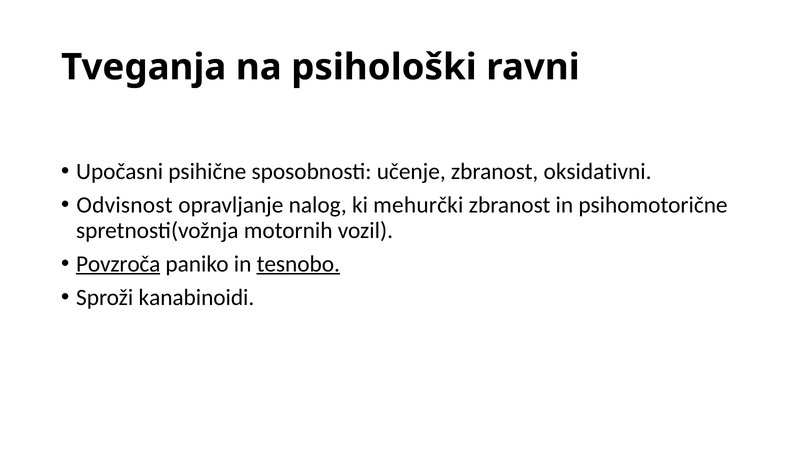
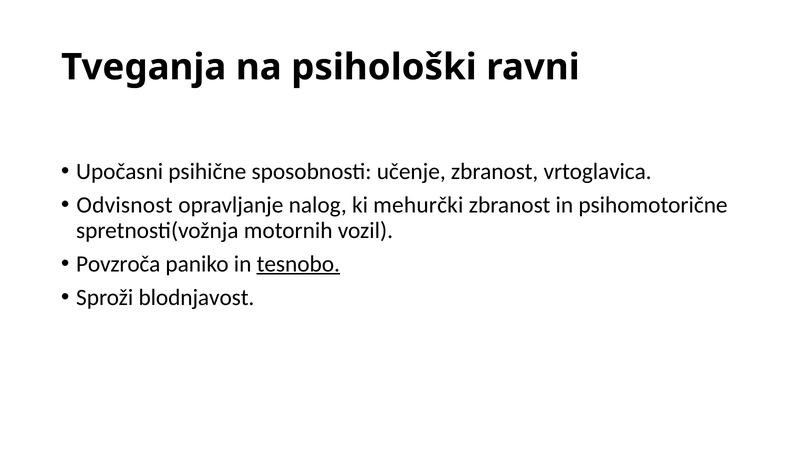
oksidativni: oksidativni -> vrtoglavica
Povzroča underline: present -> none
kanabinoidi: kanabinoidi -> blodnjavost
